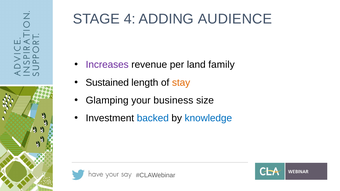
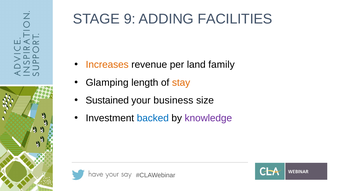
4: 4 -> 9
AUDIENCE: AUDIENCE -> FACILITIES
Increases colour: purple -> orange
Sustained: Sustained -> Glamping
Glamping: Glamping -> Sustained
knowledge colour: blue -> purple
